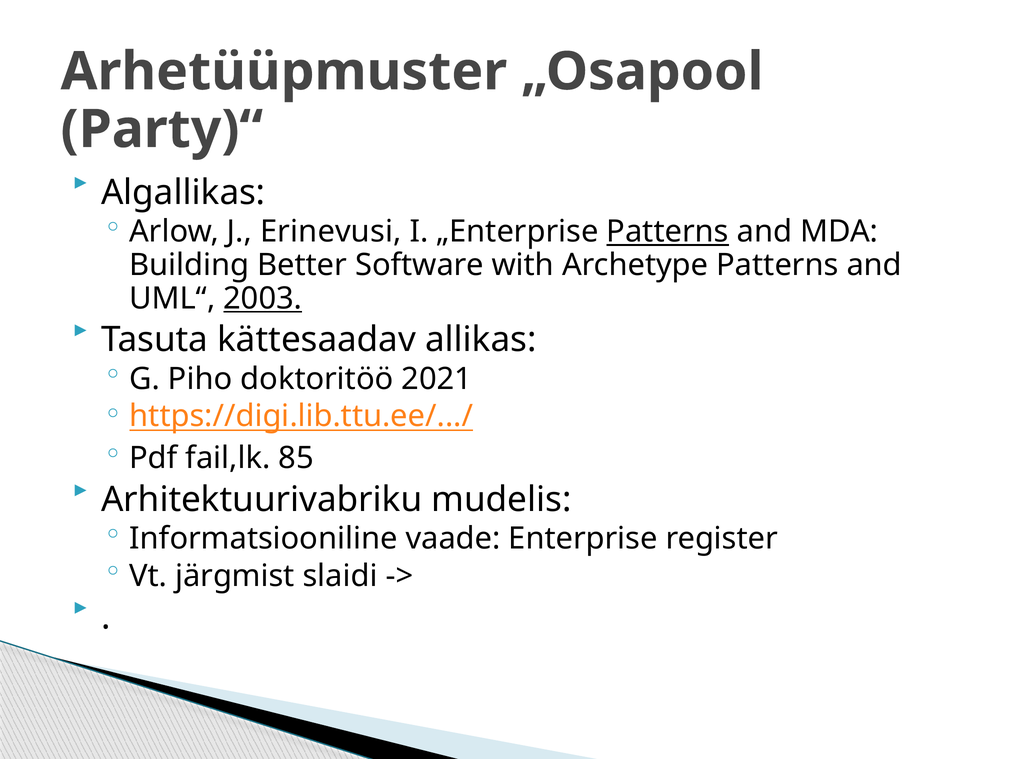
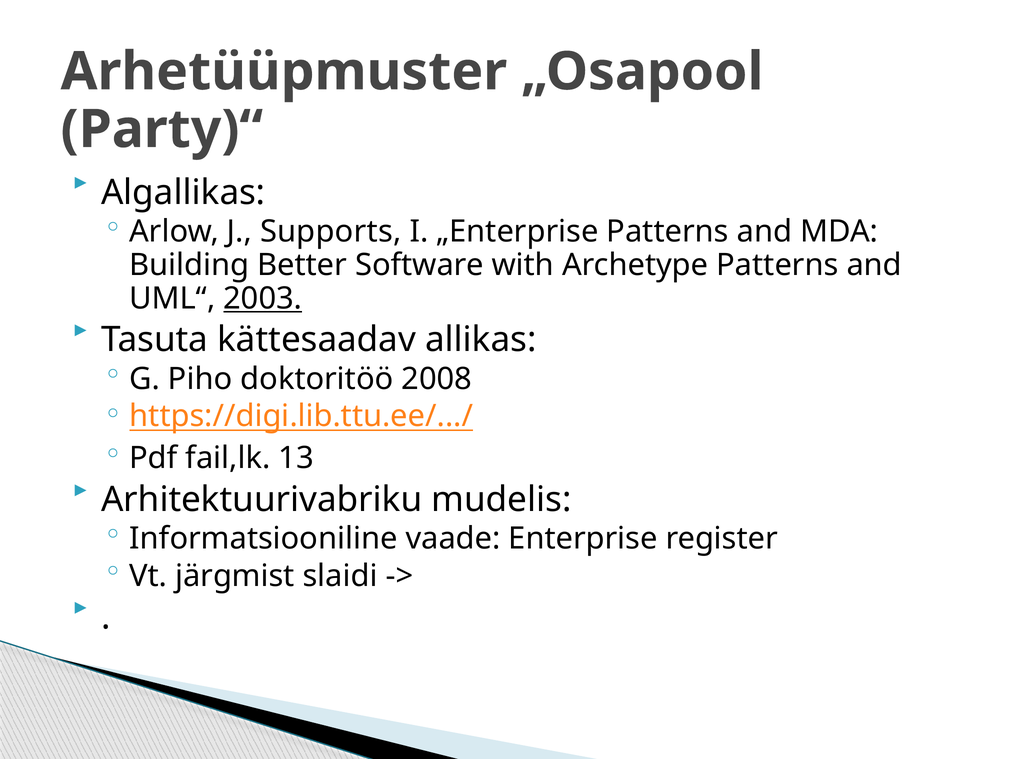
Erinevusi: Erinevusi -> Supports
Patterns at (668, 232) underline: present -> none
2021: 2021 -> 2008
85: 85 -> 13
